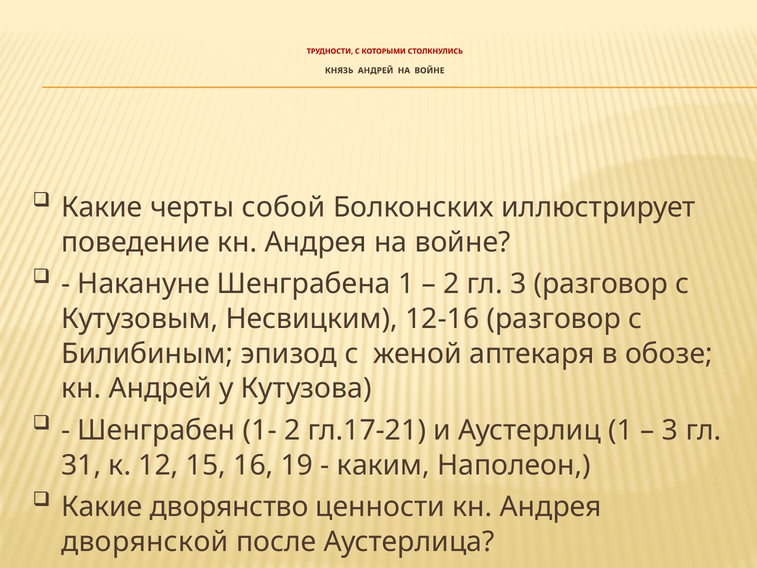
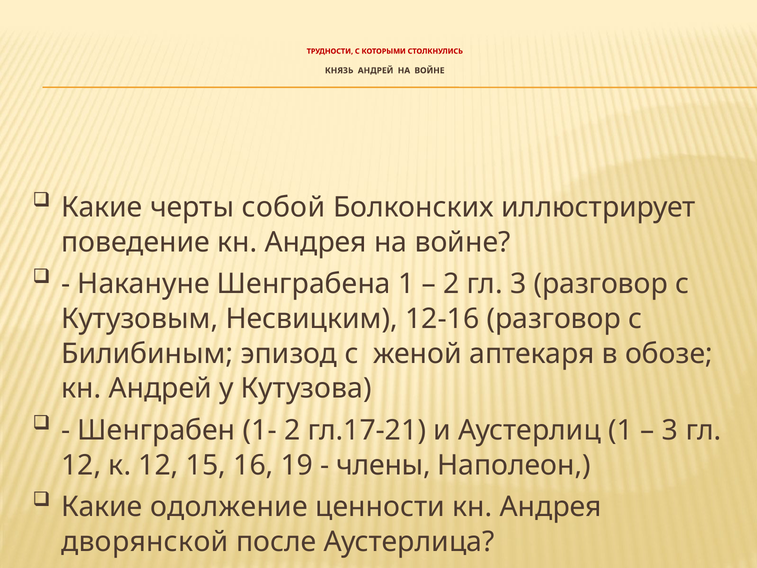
31 at (81, 465): 31 -> 12
каким: каким -> члены
дворянство: дворянство -> одолжение
